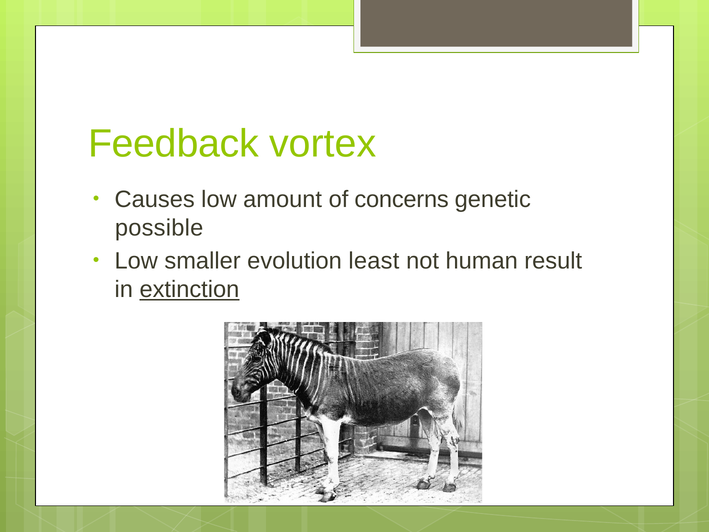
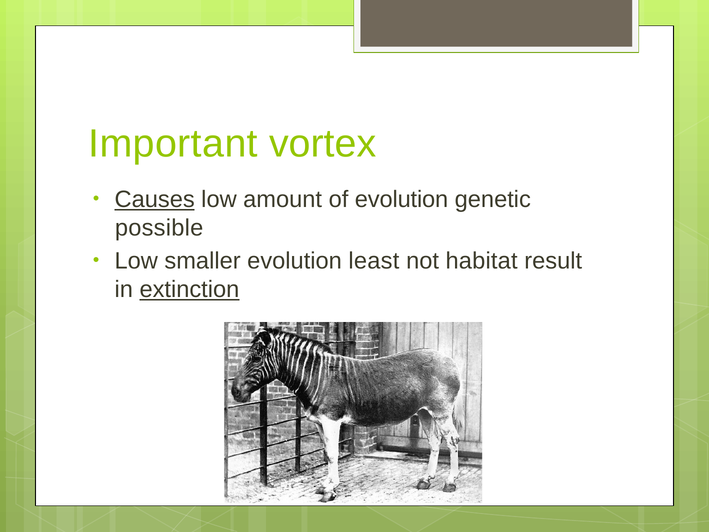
Feedback: Feedback -> Important
Causes underline: none -> present
of concerns: concerns -> evolution
human: human -> habitat
